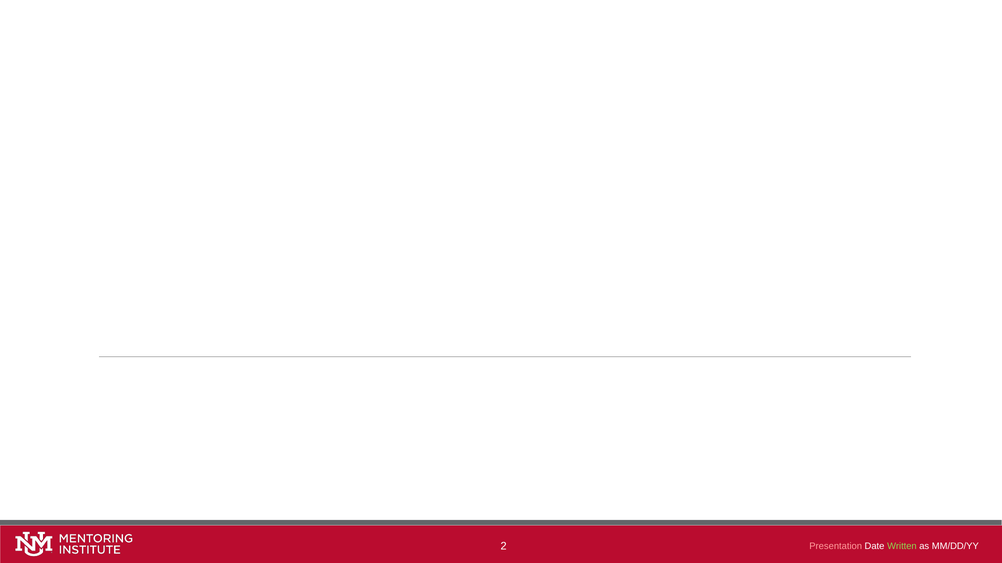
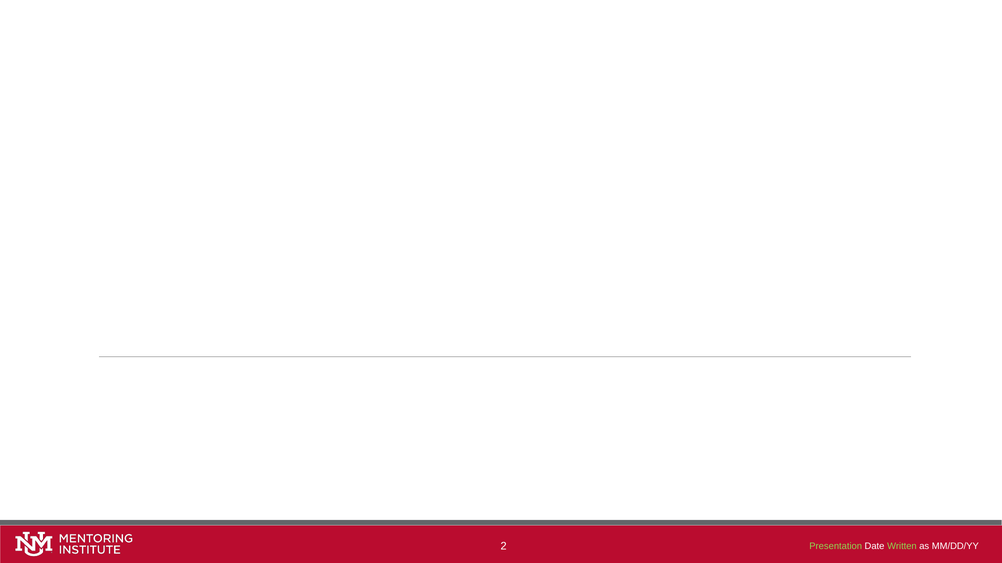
Presentation colour: pink -> light green
